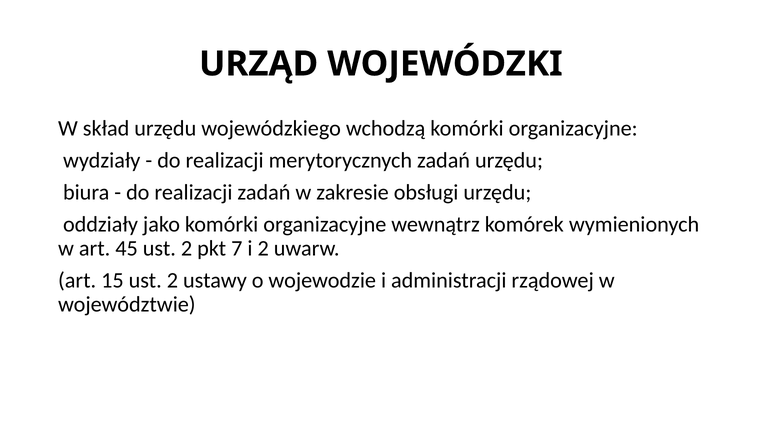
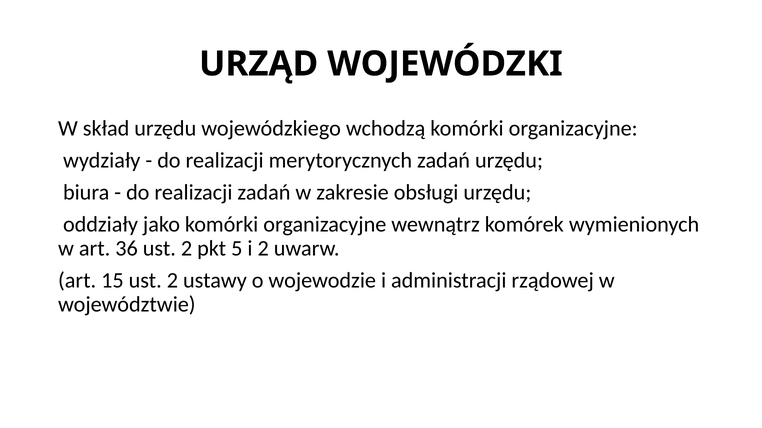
45: 45 -> 36
7: 7 -> 5
